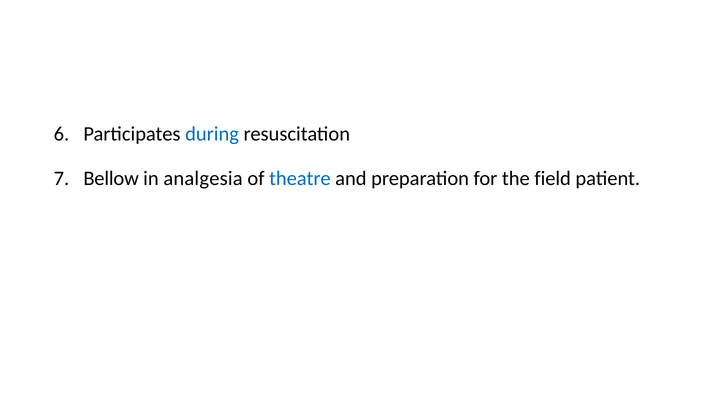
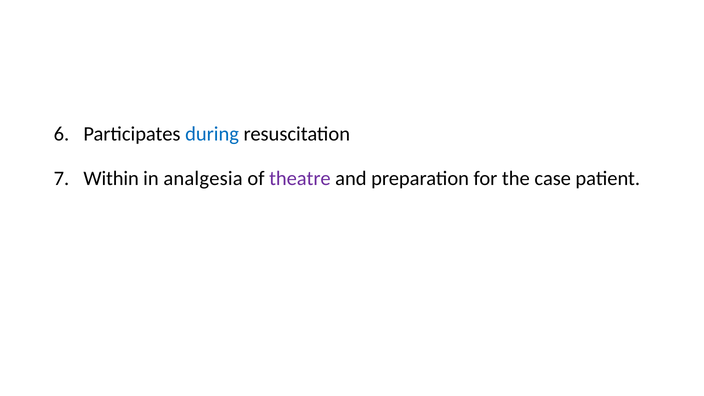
Bellow: Bellow -> Within
theatre colour: blue -> purple
field: field -> case
